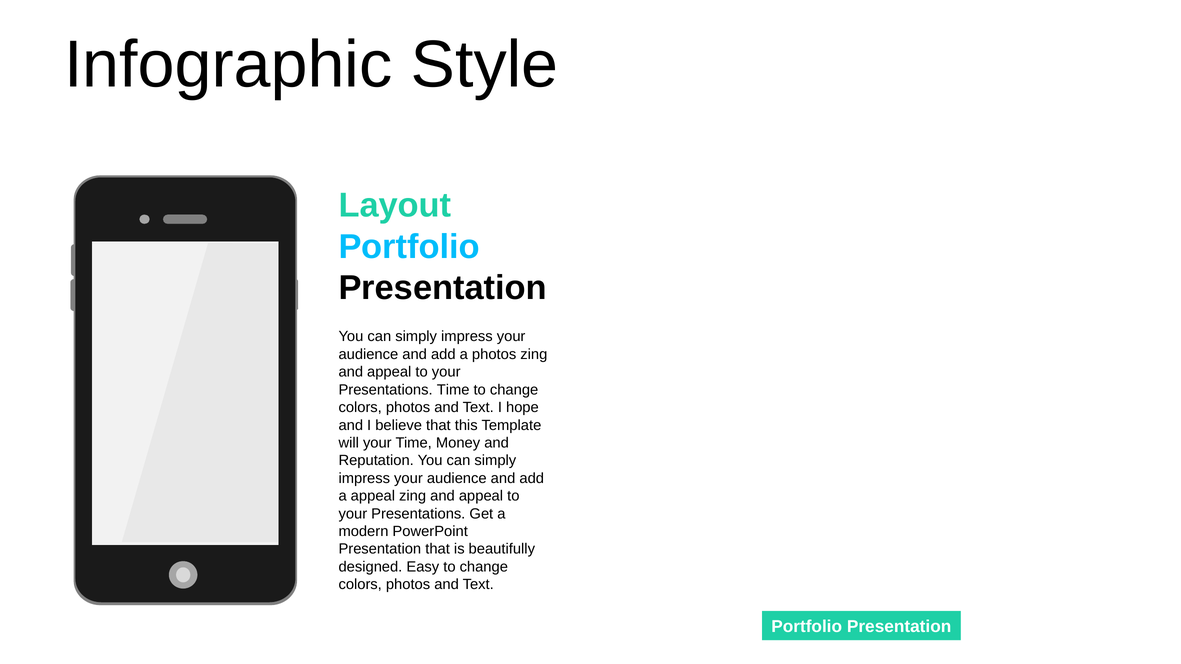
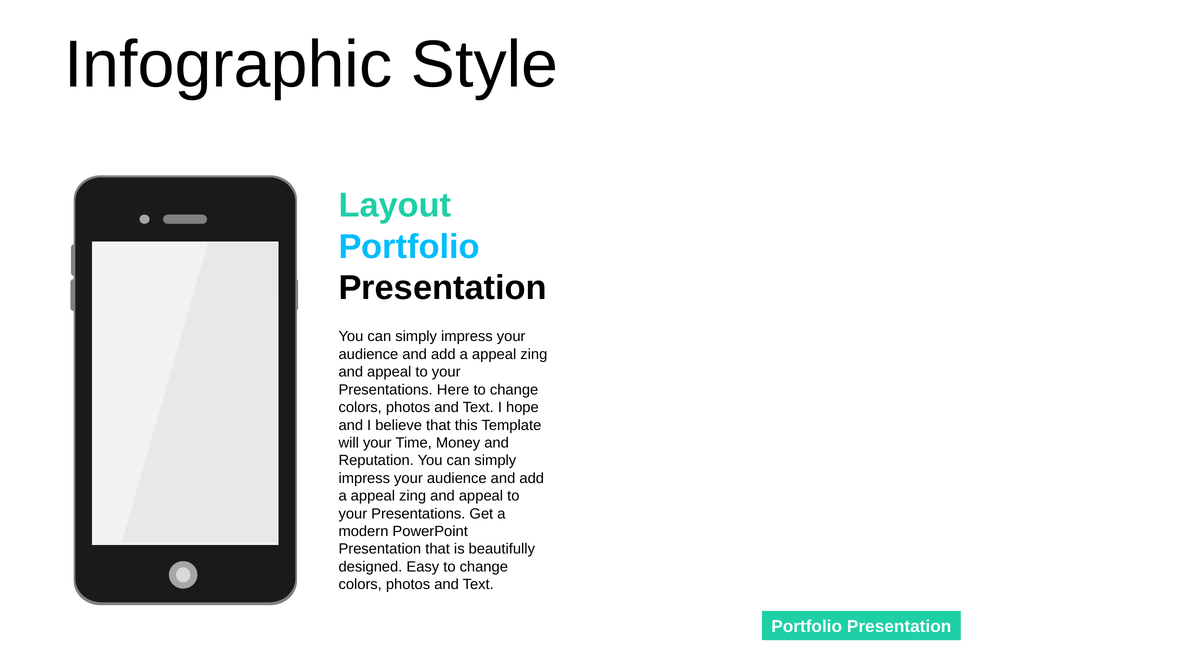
photos at (494, 354): photos -> appeal
Presentations Time: Time -> Here
